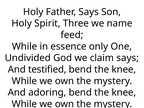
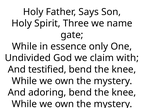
feed: feed -> gate
claim says: says -> with
